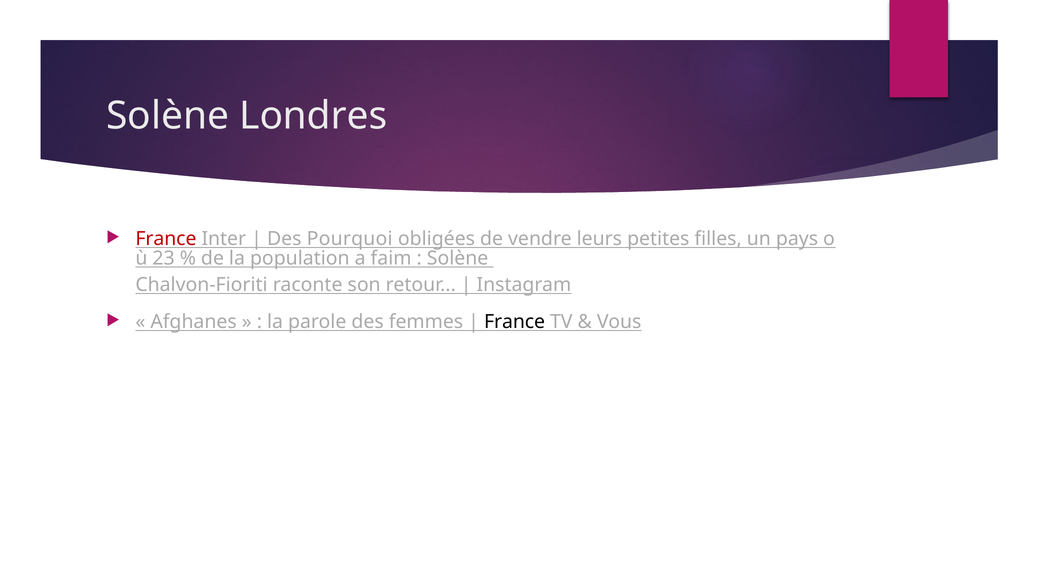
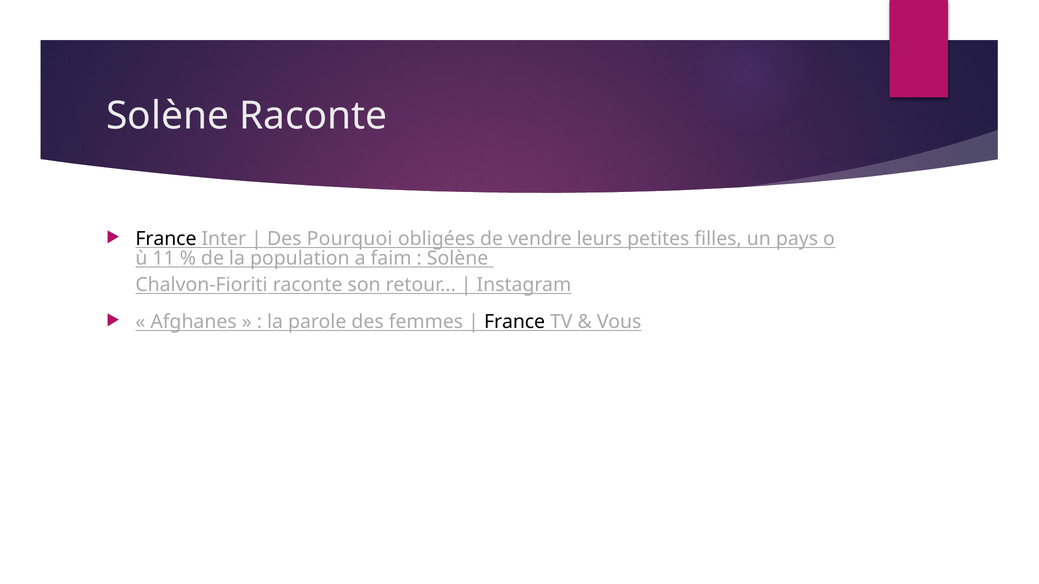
Solène Londres: Londres -> Raconte
France at (166, 239) colour: red -> black
23: 23 -> 11
